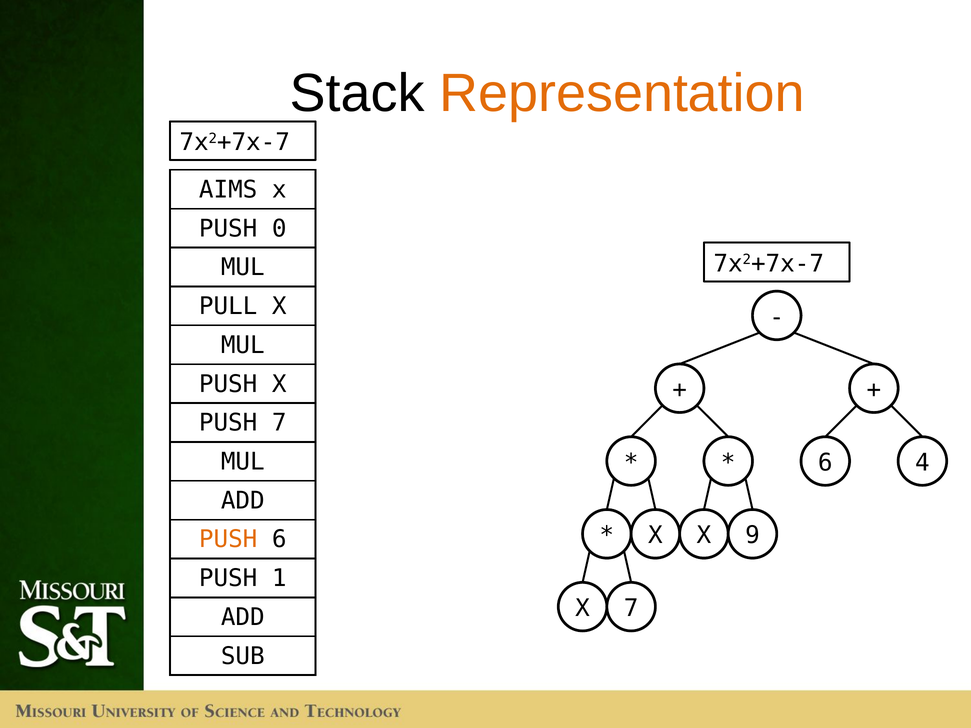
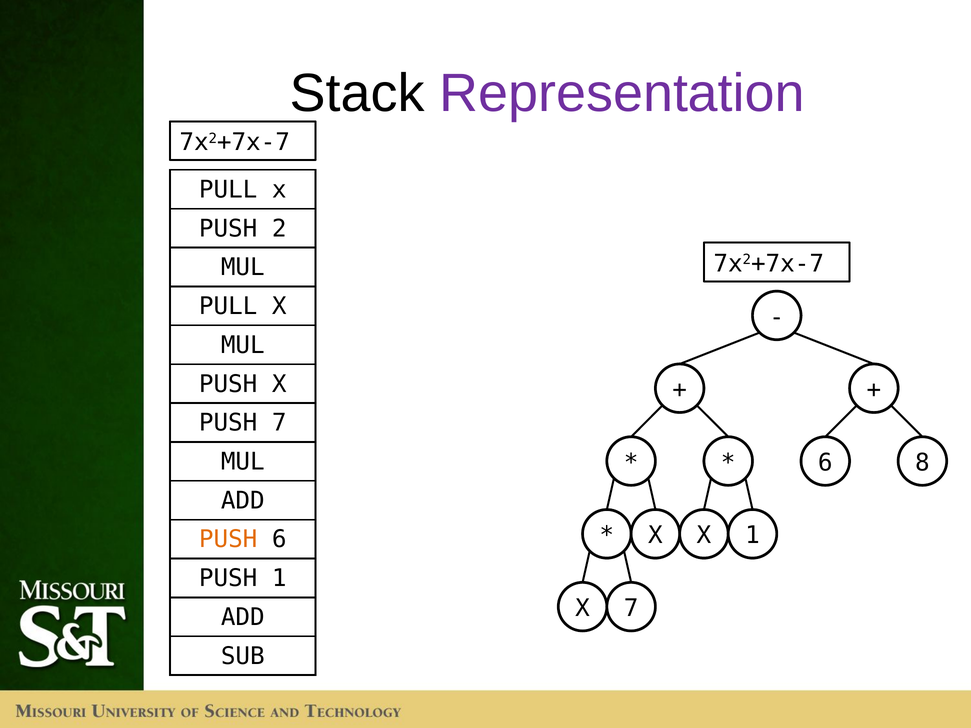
Representation colour: orange -> purple
AIMS at (228, 190): AIMS -> PULL
0: 0 -> 2
4: 4 -> 8
X 9: 9 -> 1
